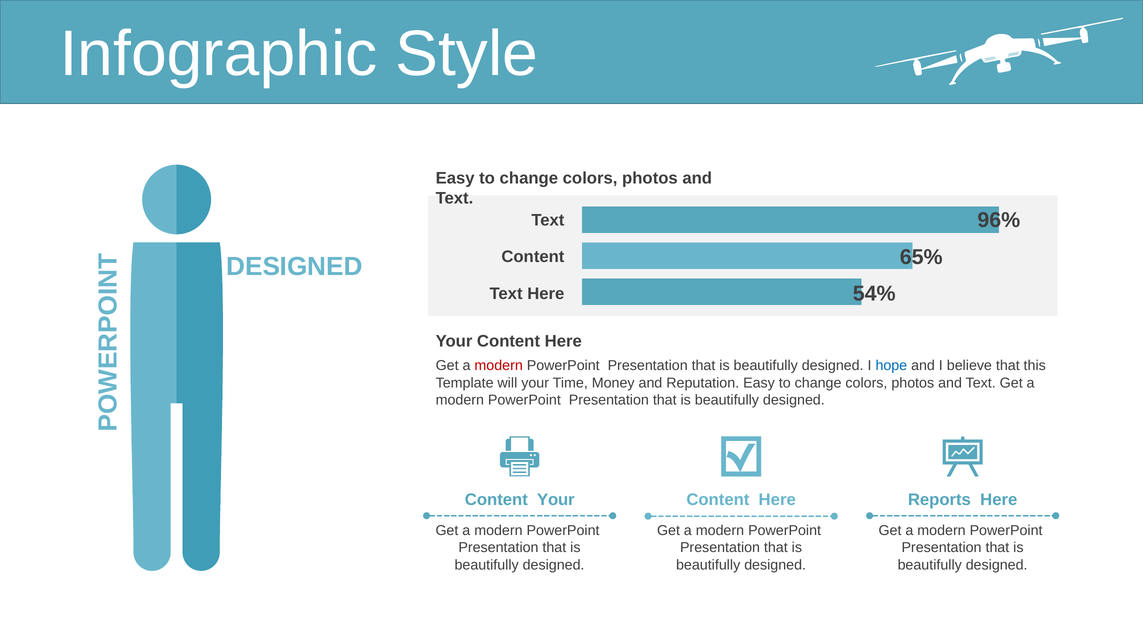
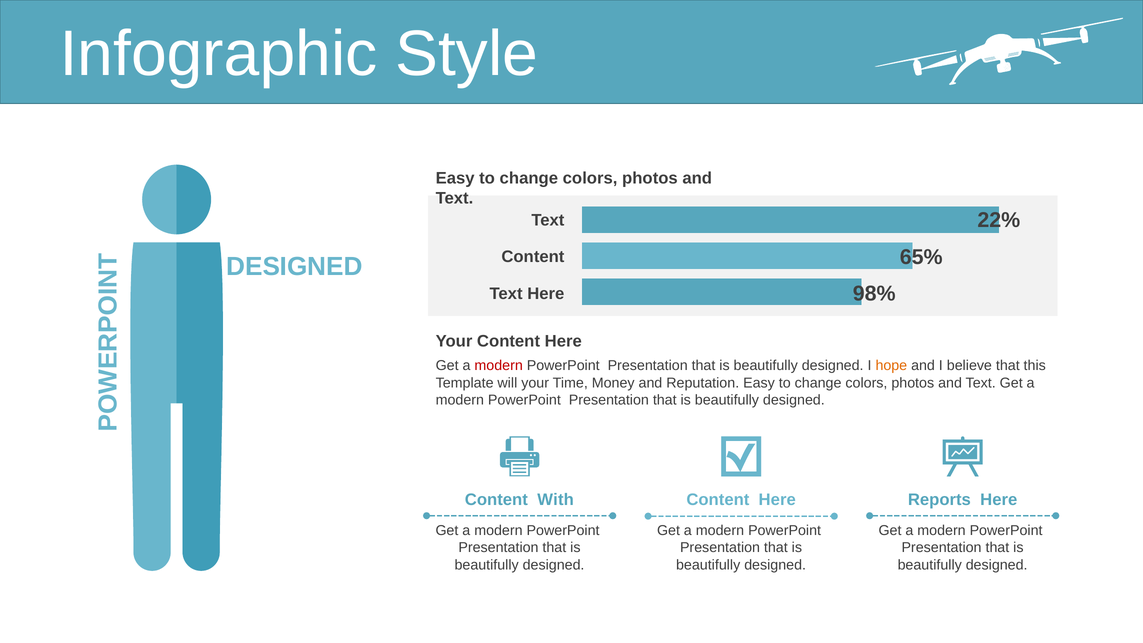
96%: 96% -> 22%
54%: 54% -> 98%
hope colour: blue -> orange
Content Your: Your -> With
